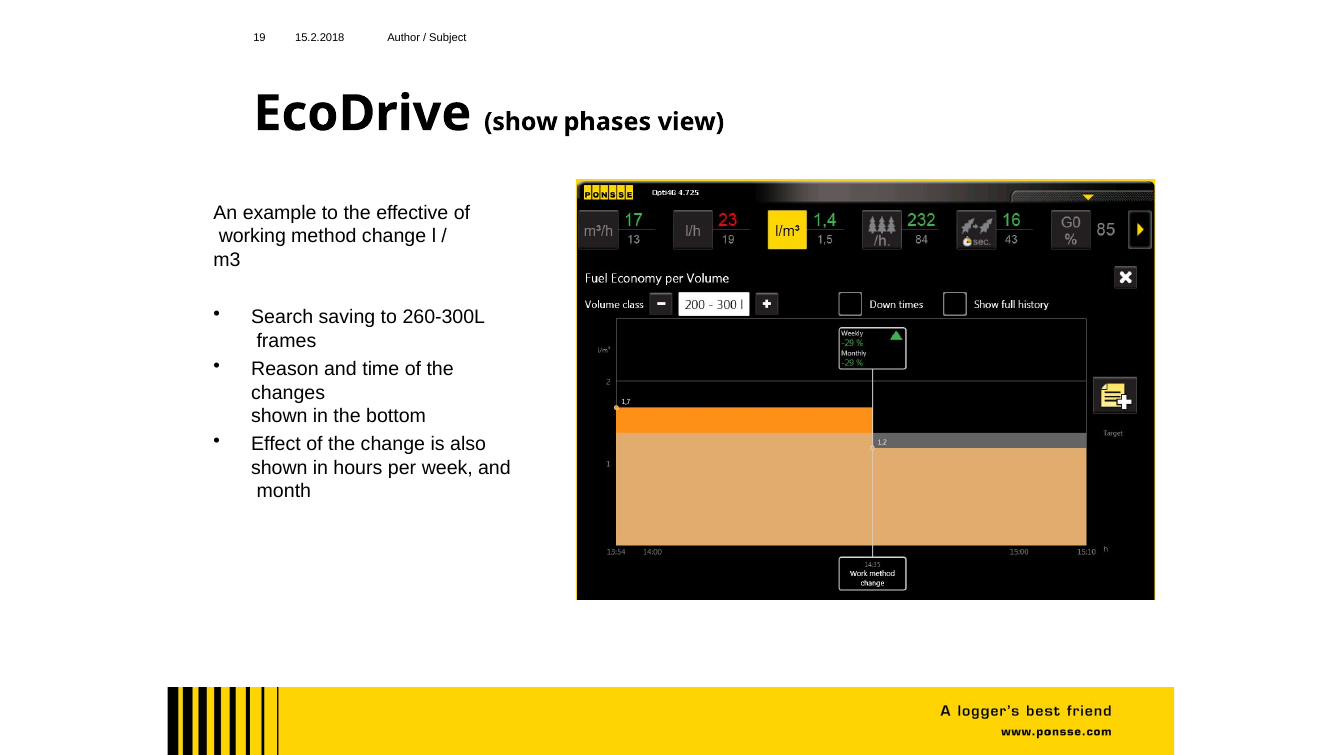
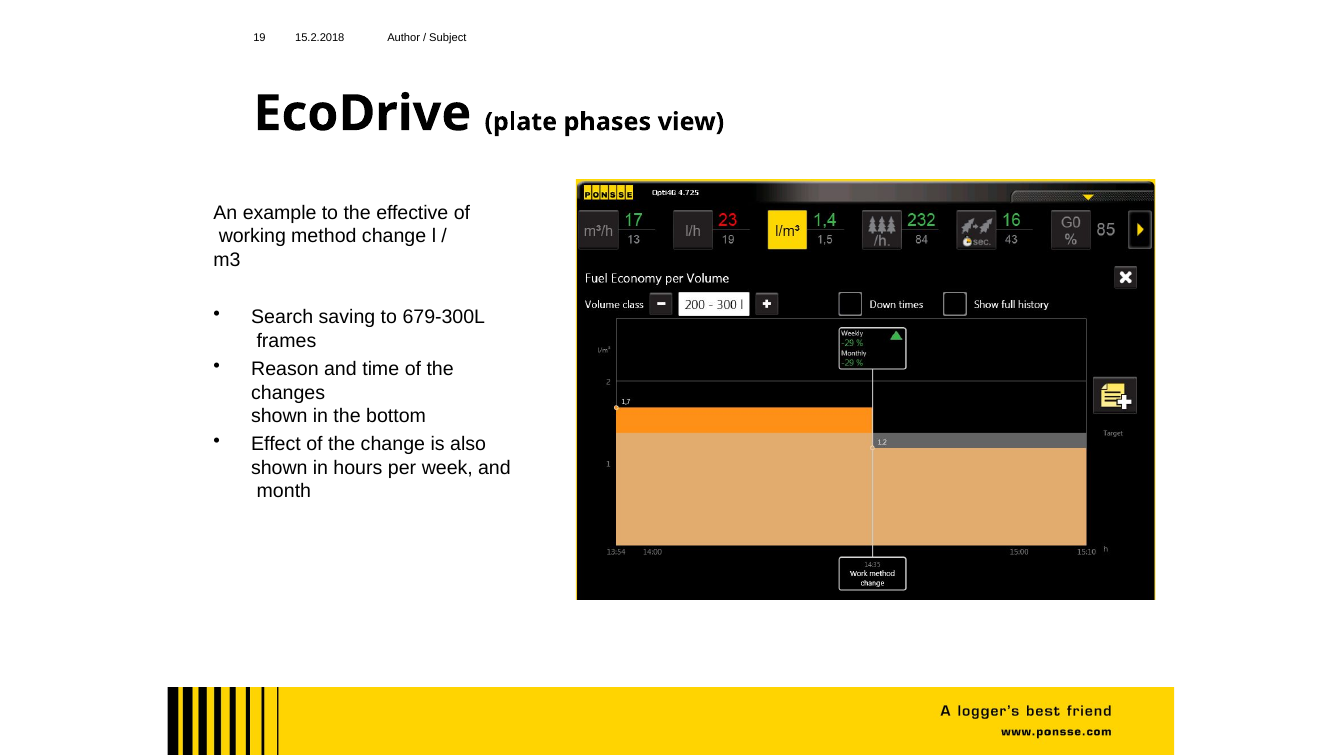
show: show -> plate
260-300L: 260-300L -> 679-300L
